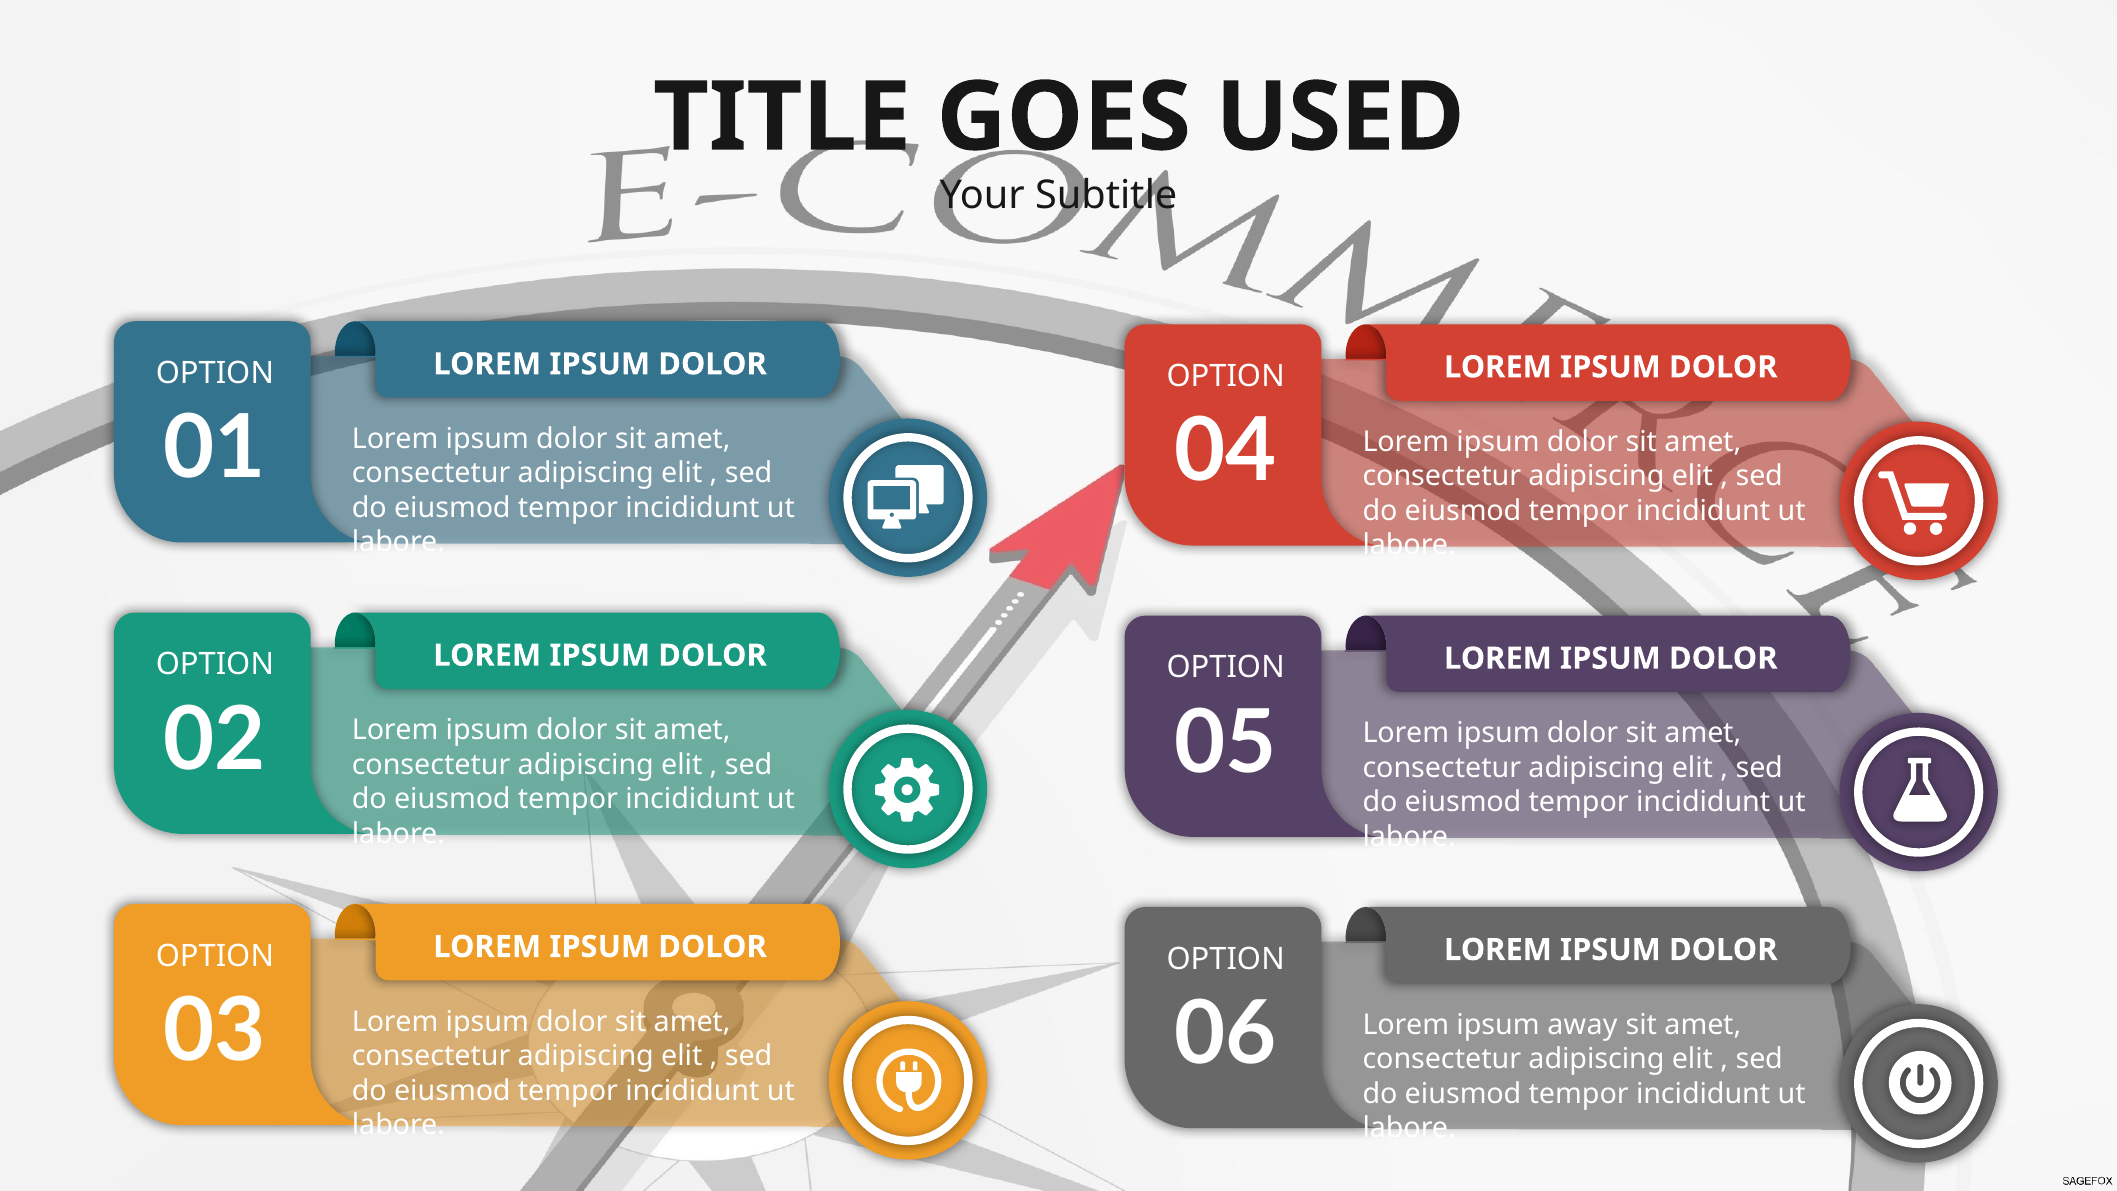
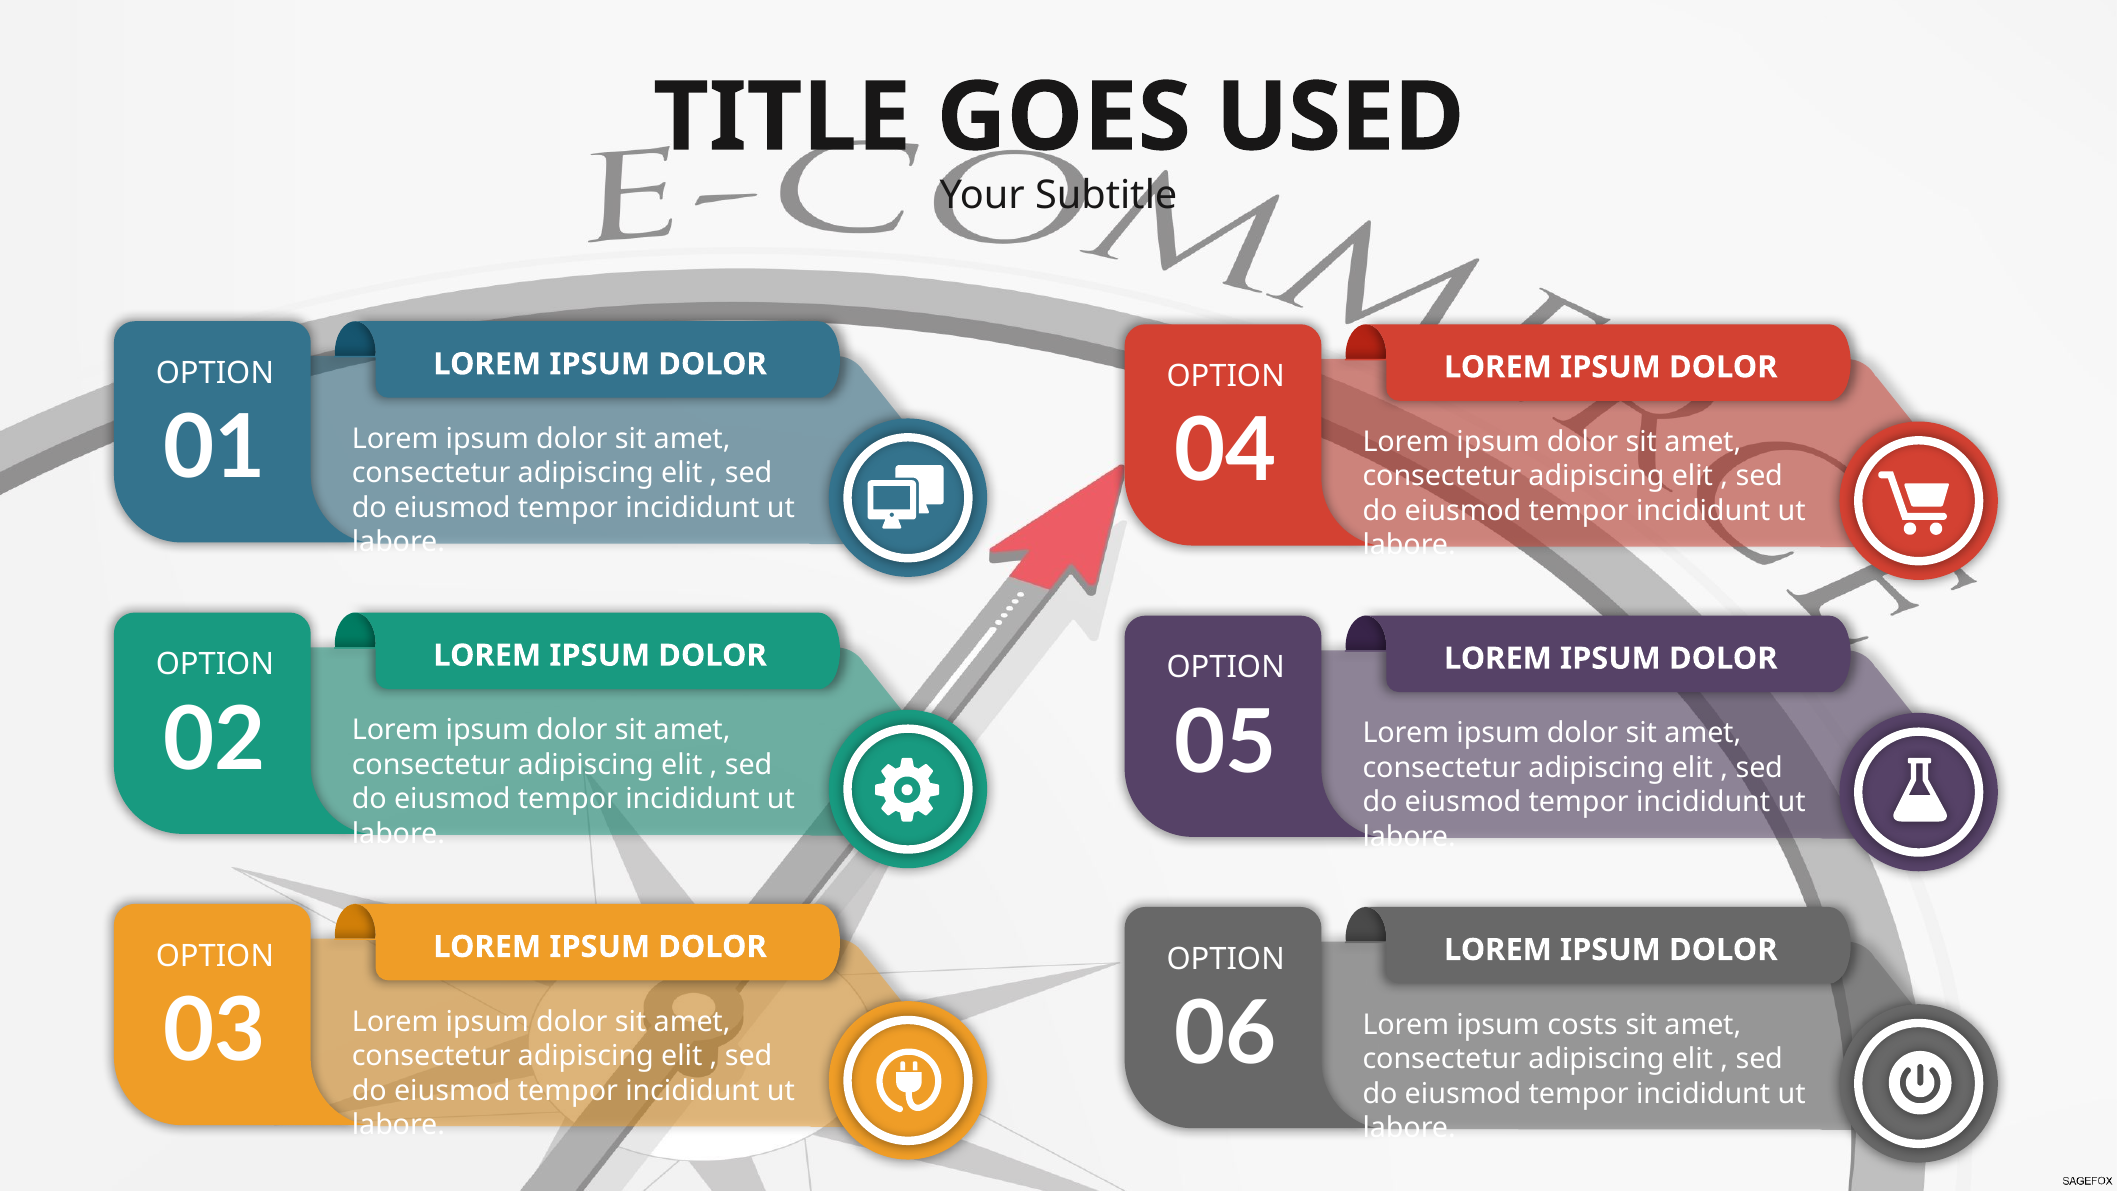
away: away -> costs
